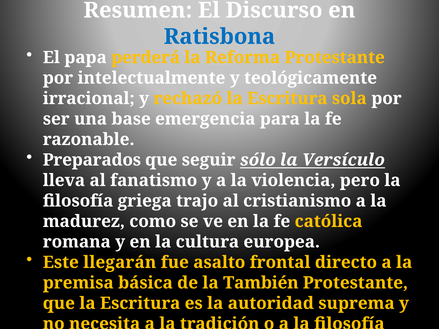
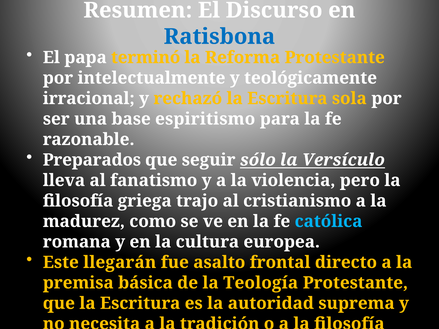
perderá: perderá -> terminó
emergencia: emergencia -> espiritismo
católica colour: yellow -> light blue
También: También -> Teología
